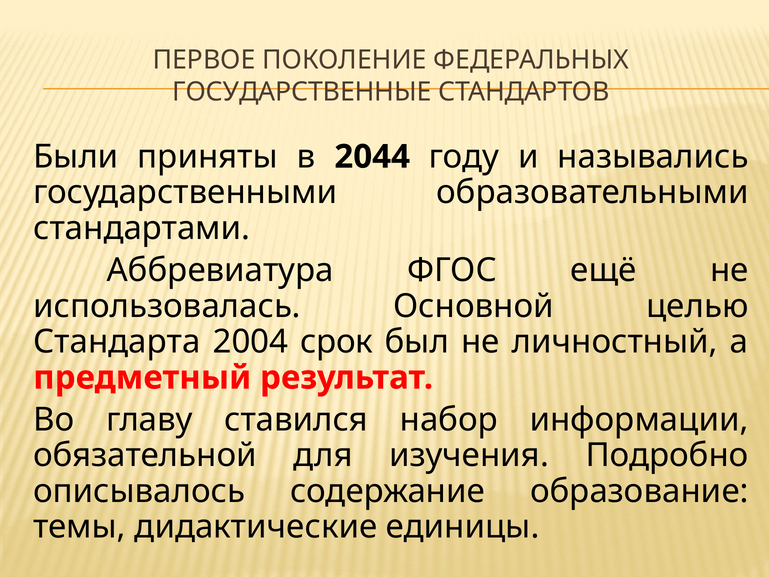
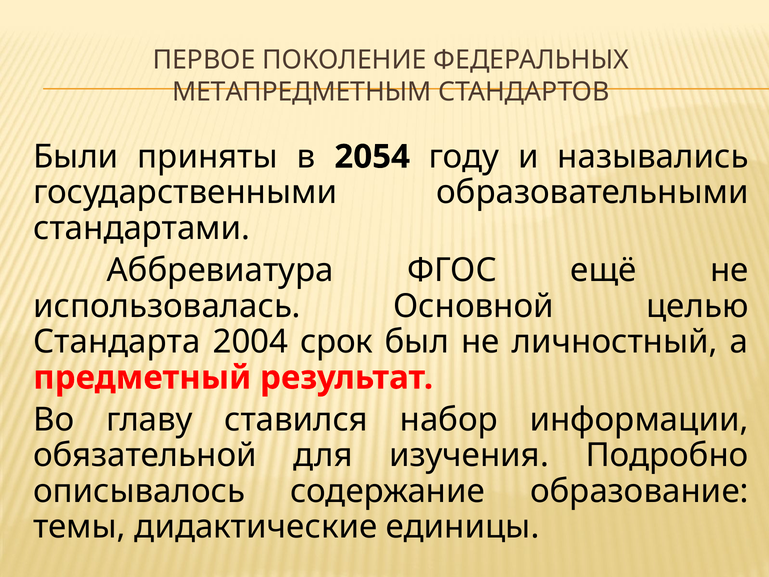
ГОСУДАРСТВЕННЫЕ: ГОСУДАРСТВЕННЫЕ -> МЕТАПРЕДМЕТНЫМ
2044: 2044 -> 2054
